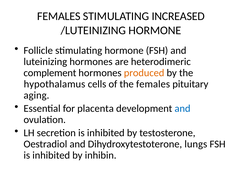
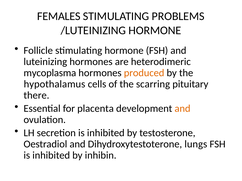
INCREASED: INCREASED -> PROBLEMS
complement: complement -> mycoplasma
the females: females -> scarring
aging: aging -> there
and at (183, 109) colour: blue -> orange
